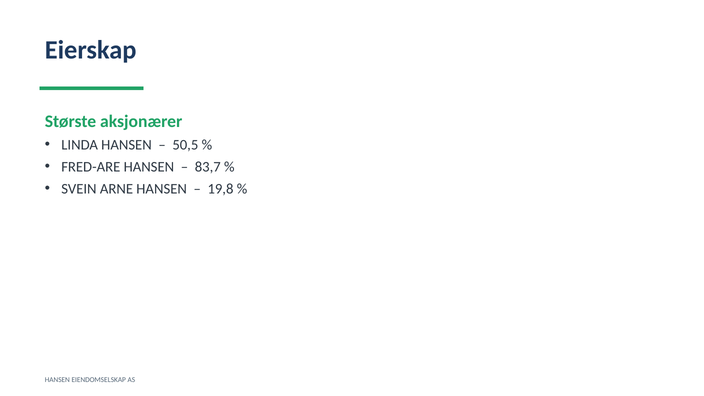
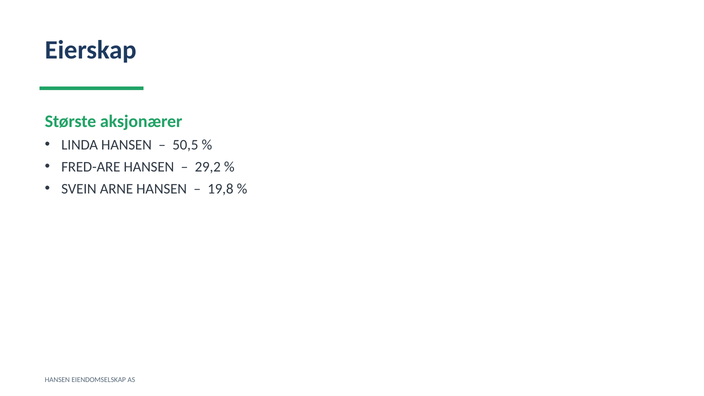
83,7: 83,7 -> 29,2
